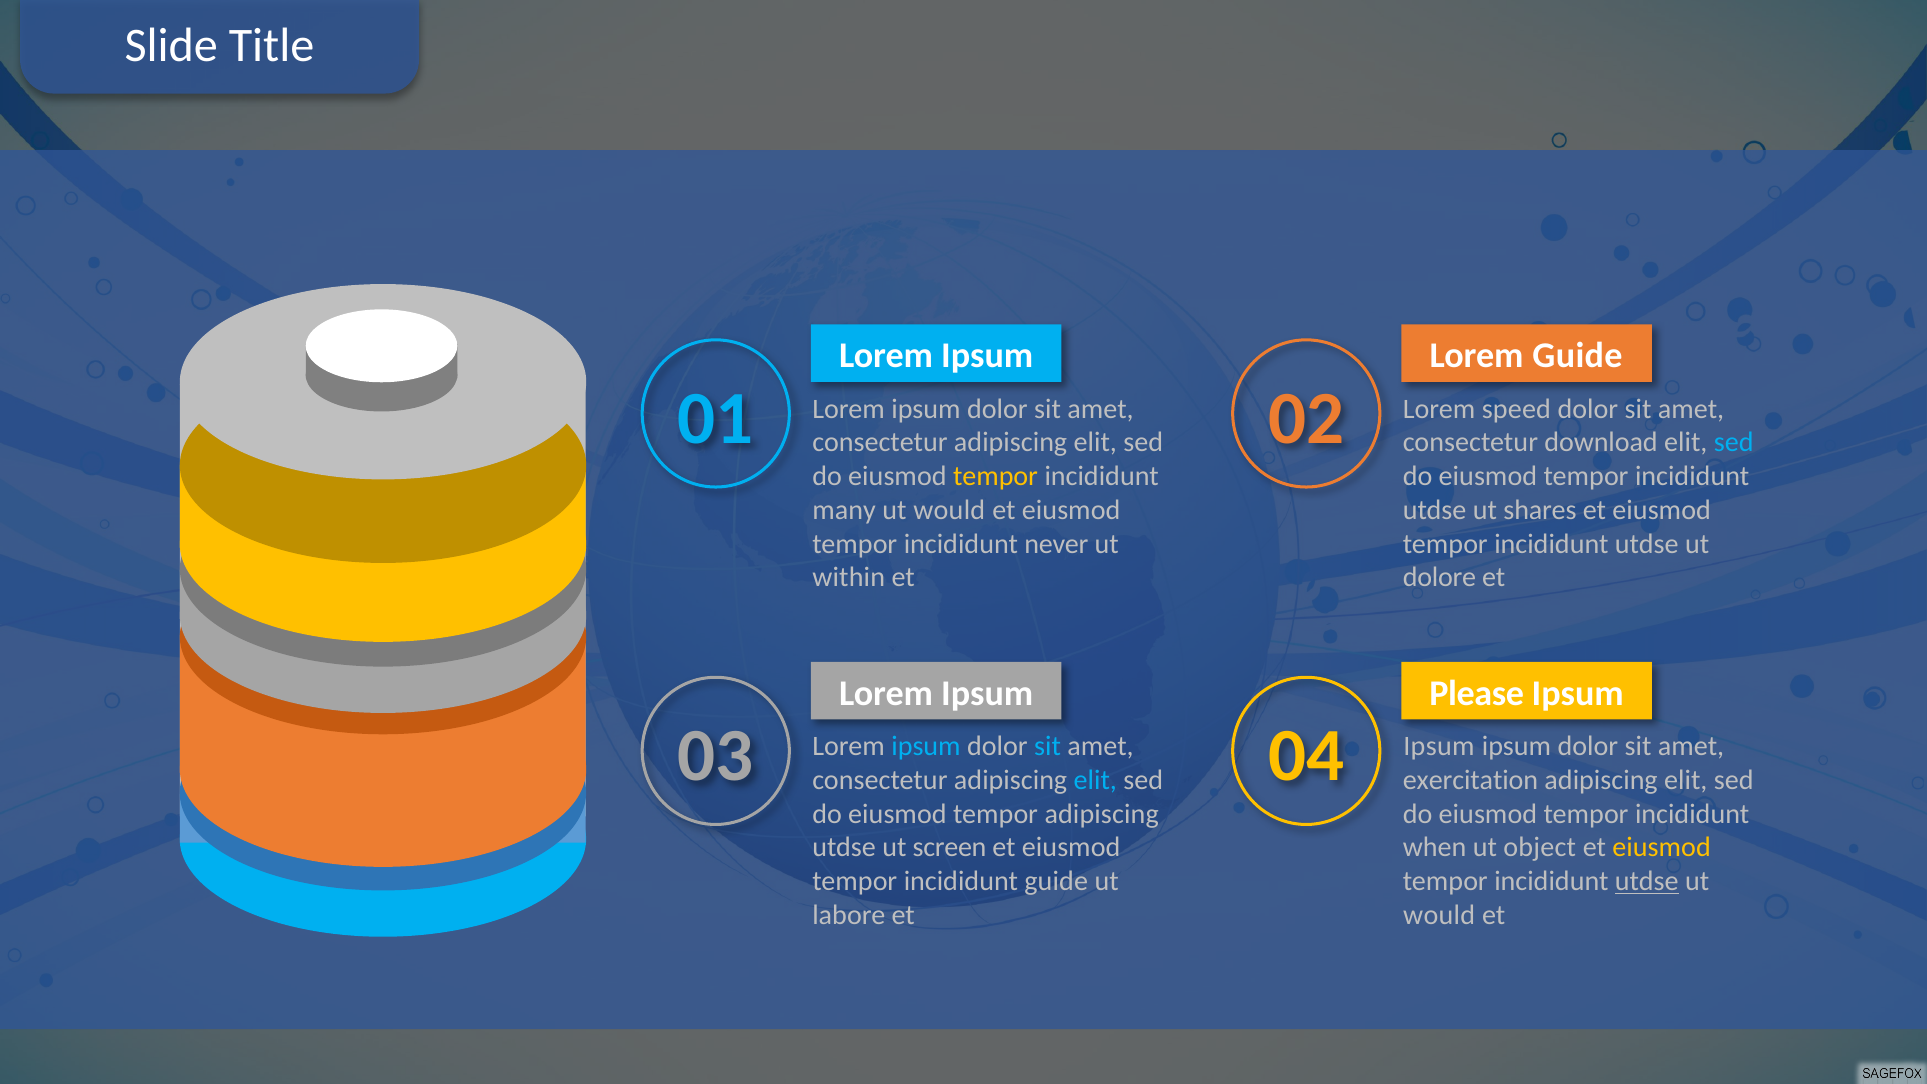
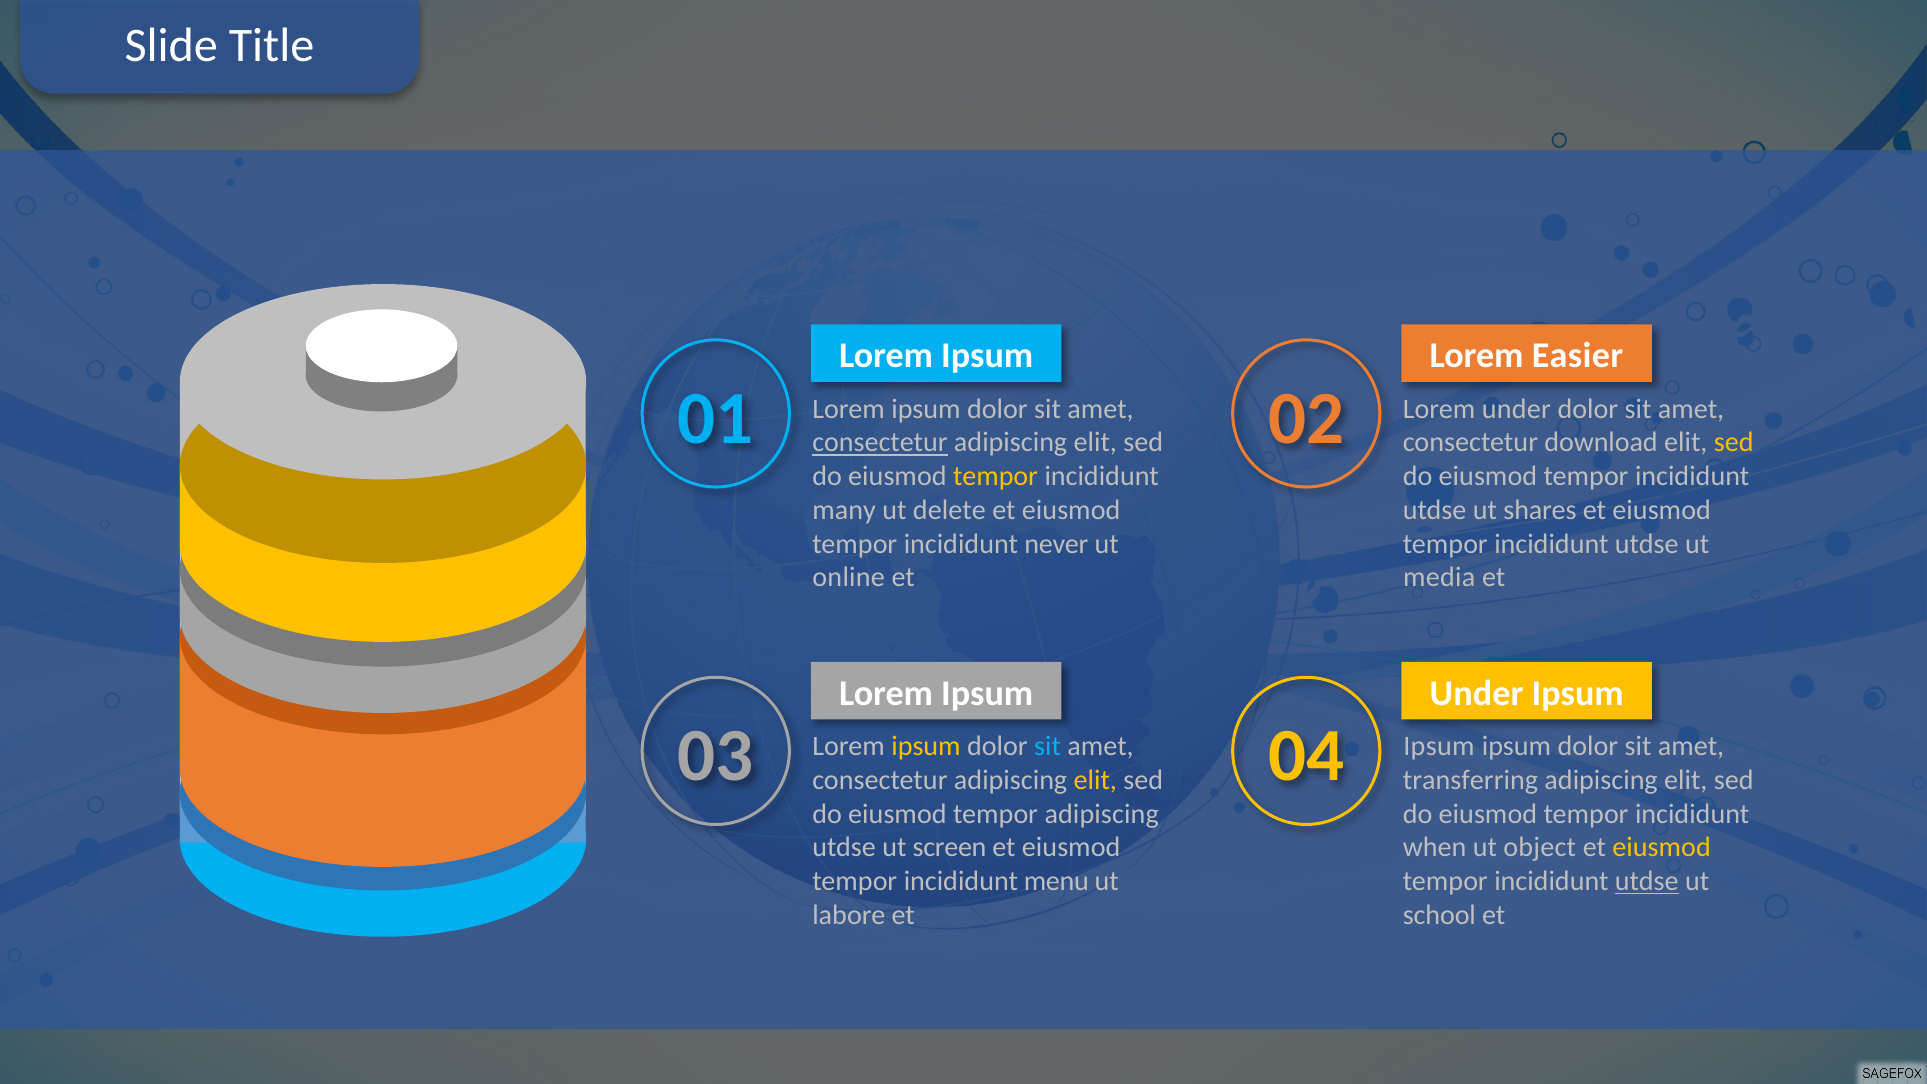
Lorem Guide: Guide -> Easier
Lorem speed: speed -> under
consectetur at (880, 443) underline: none -> present
sed at (1734, 443) colour: light blue -> yellow
would at (949, 510): would -> delete
within: within -> online
dolore: dolore -> media
Please at (1477, 693): Please -> Under
ipsum at (926, 746) colour: light blue -> yellow
elit at (1095, 780) colour: light blue -> yellow
exercitation: exercitation -> transferring
incididunt guide: guide -> menu
would at (1439, 915): would -> school
